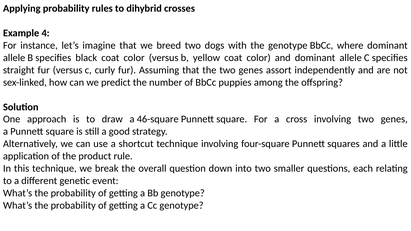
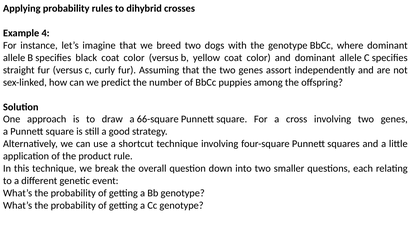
46-square: 46-square -> 66-square
